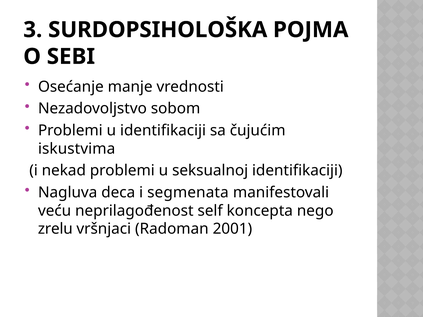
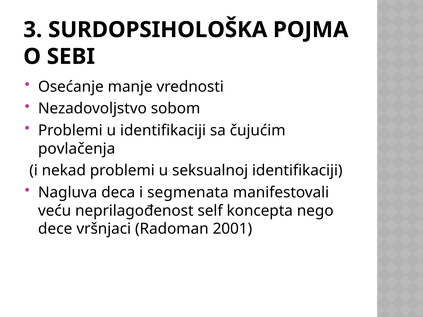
iskustvima: iskustvima -> povlačenja
zrelu: zrelu -> dece
